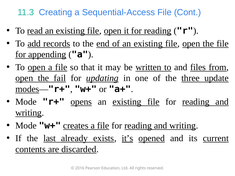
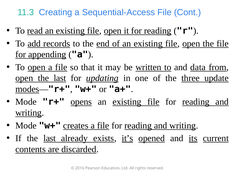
files: files -> data
open the fail: fail -> last
its underline: none -> present
